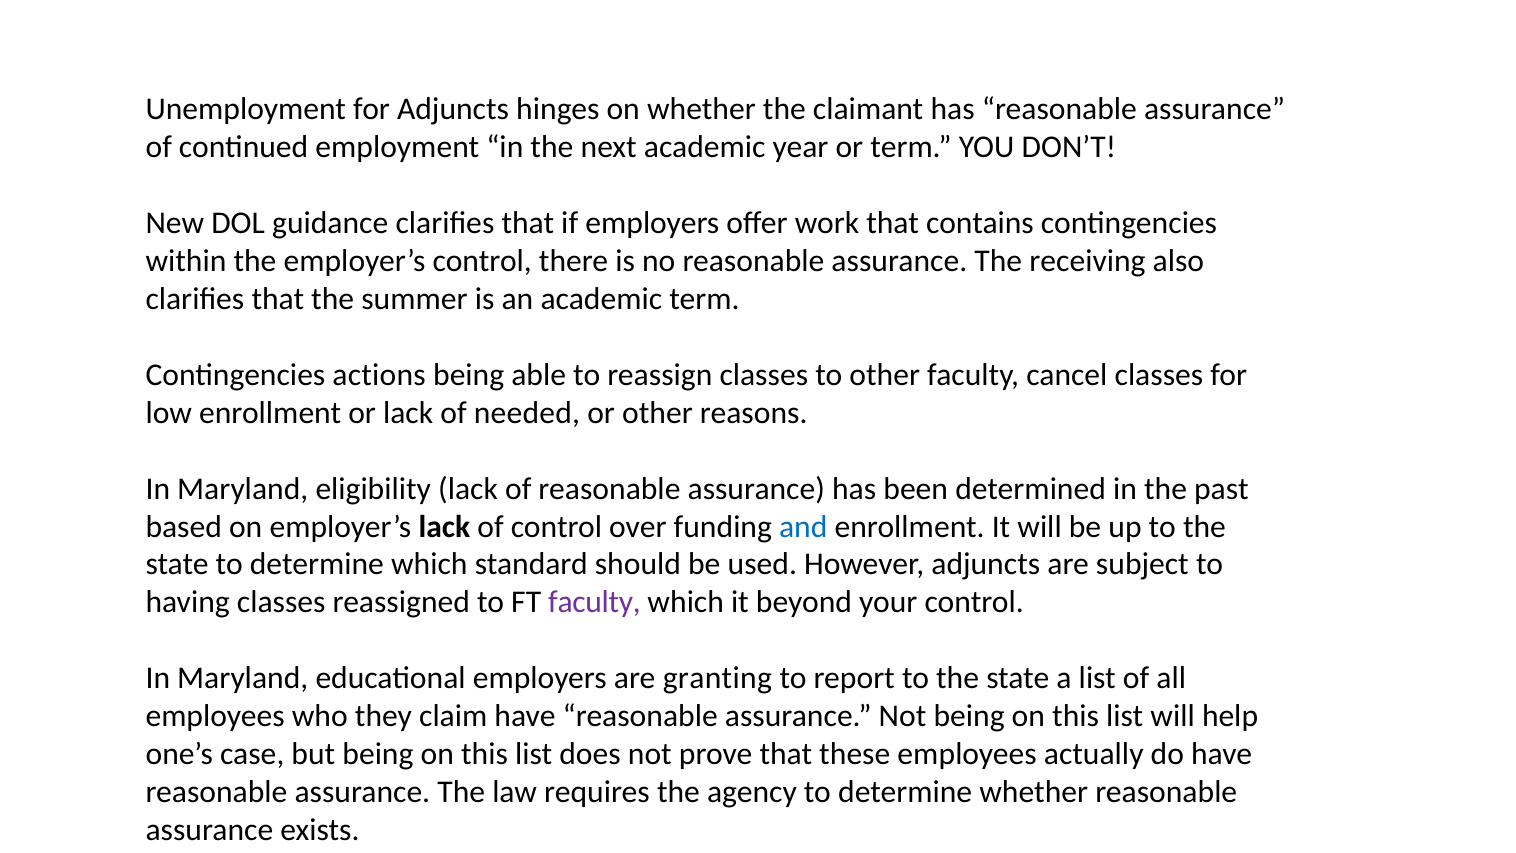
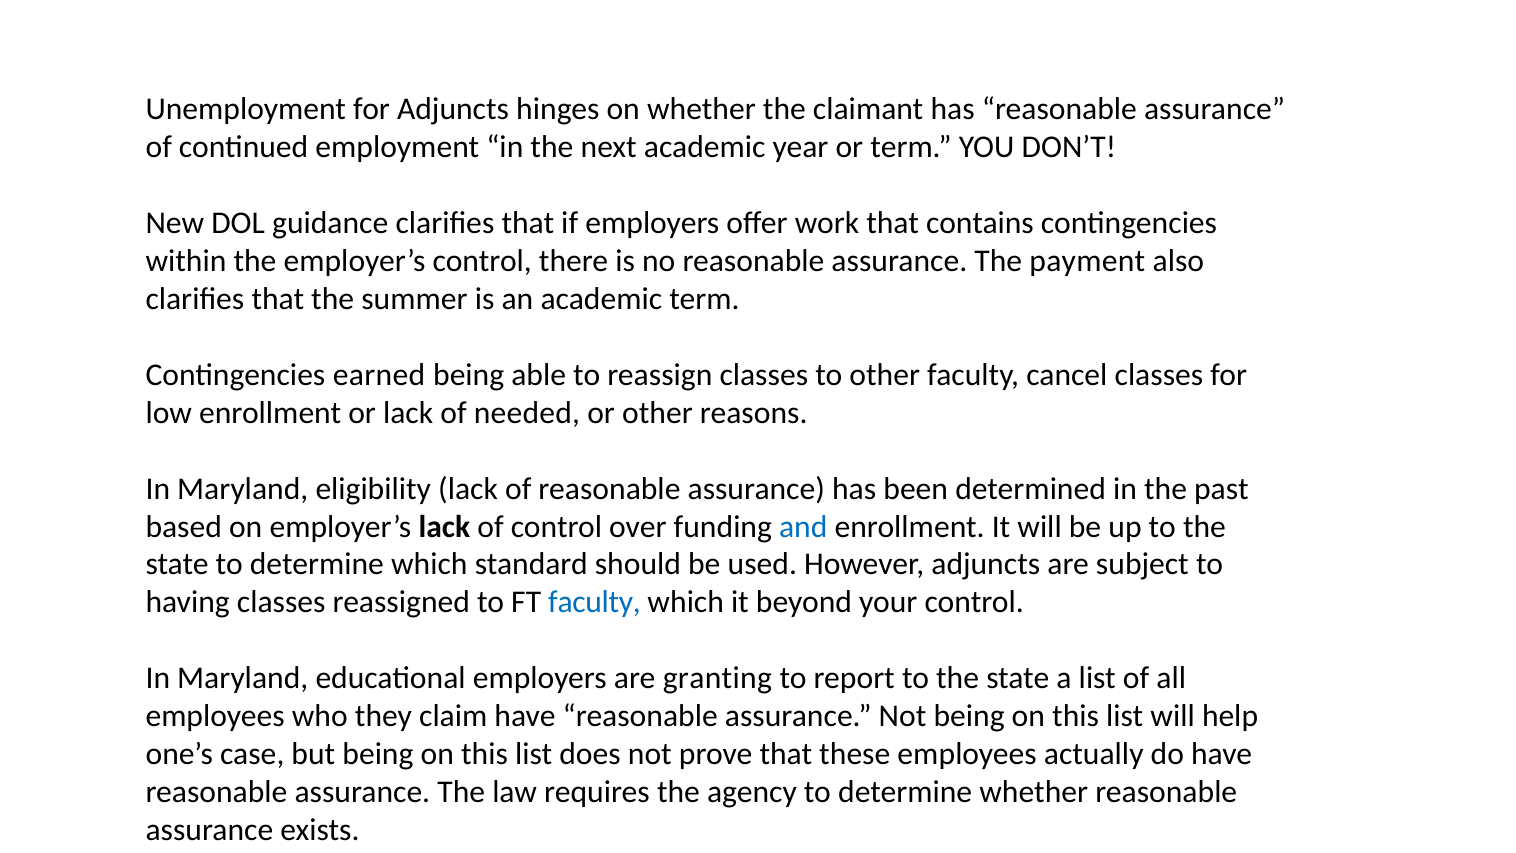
receiving: receiving -> payment
actions: actions -> earned
faculty at (594, 602) colour: purple -> blue
